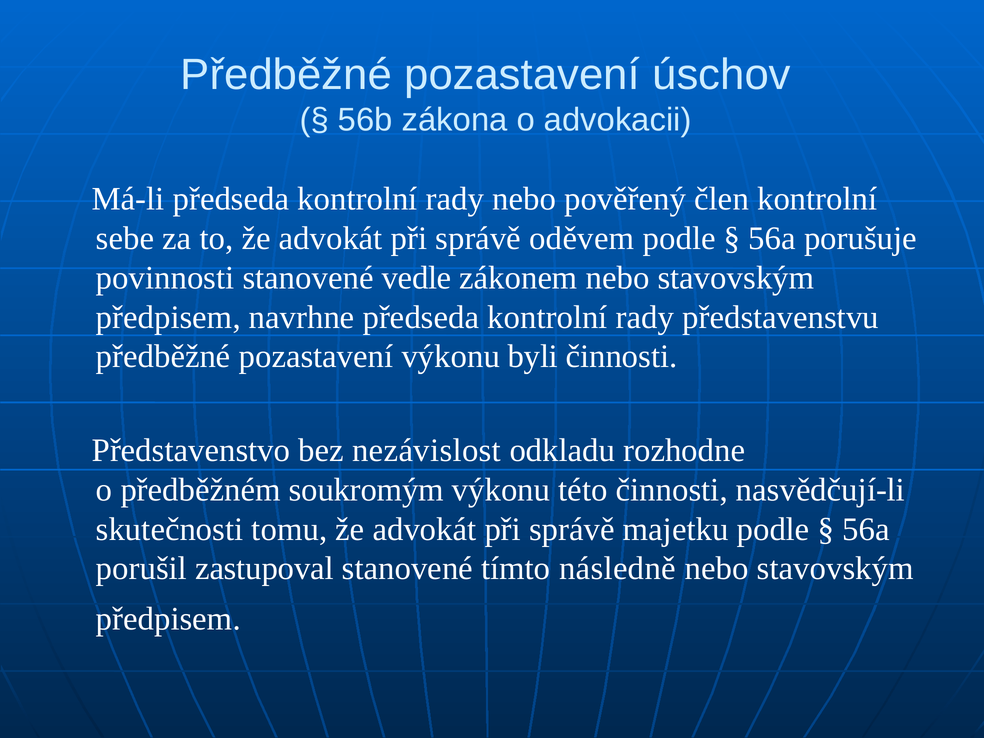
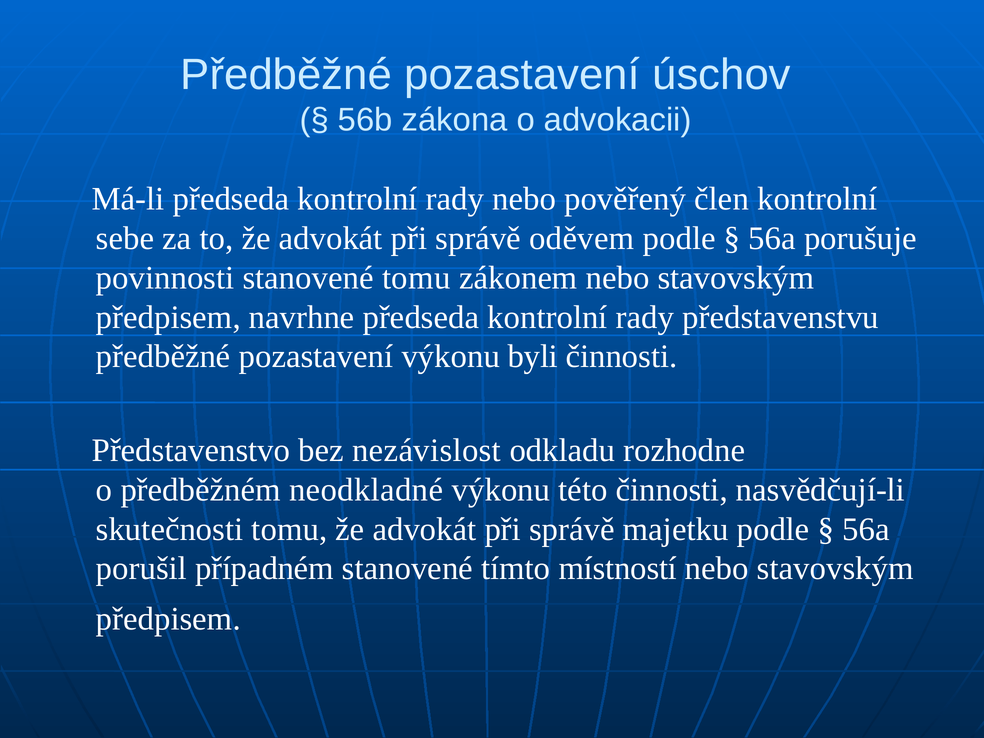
stanovené vedle: vedle -> tomu
soukromým: soukromým -> neodkladné
zastupoval: zastupoval -> případném
následně: následně -> místností
